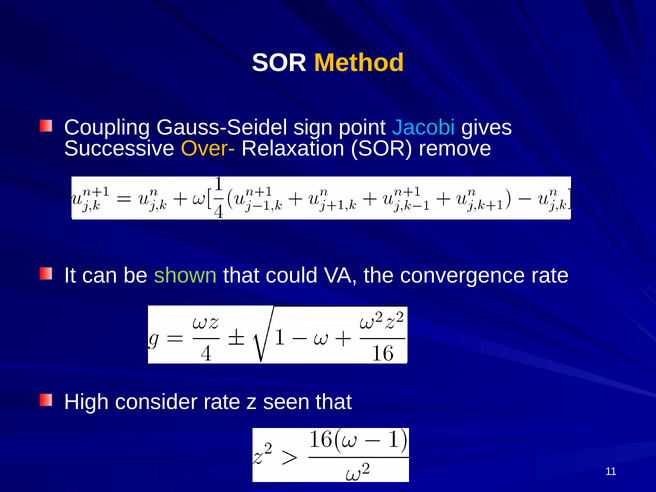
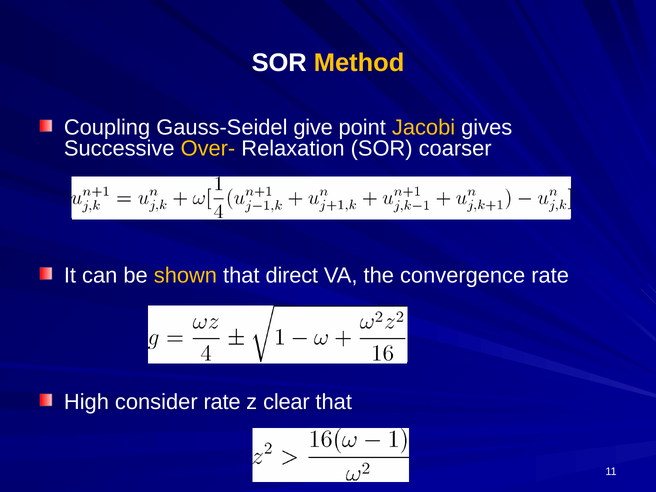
sign: sign -> give
Jacobi colour: light blue -> yellow
remove: remove -> coarser
shown colour: light green -> yellow
could: could -> direct
seen: seen -> clear
